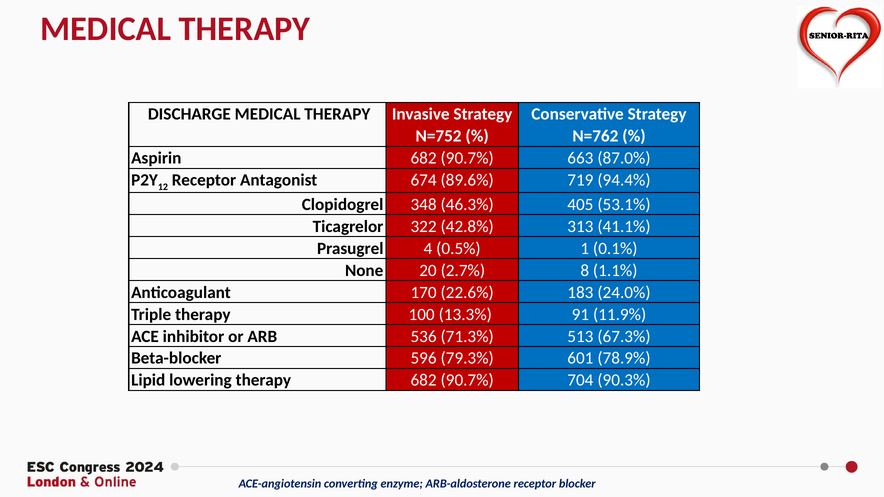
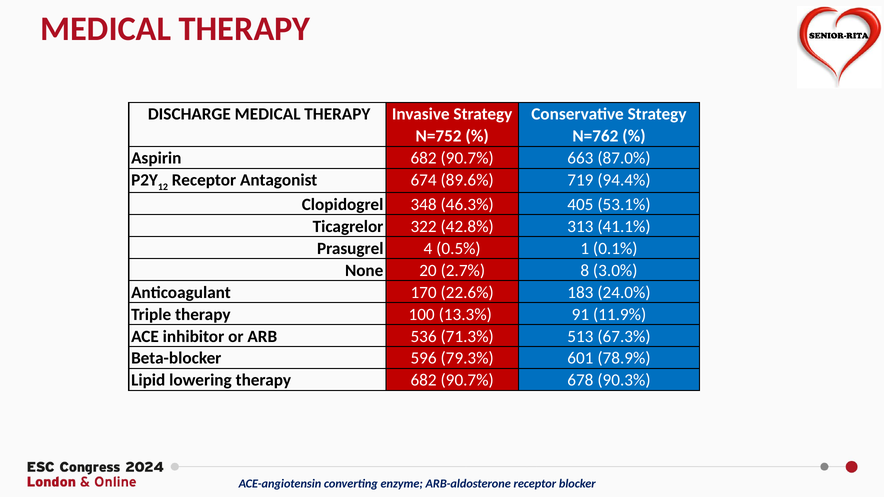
1.1%: 1.1% -> 3.0%
704: 704 -> 678
